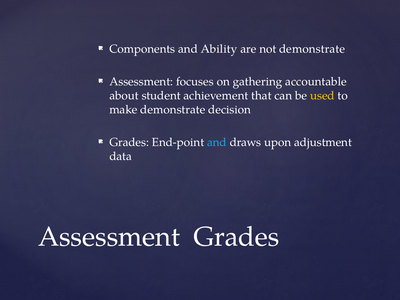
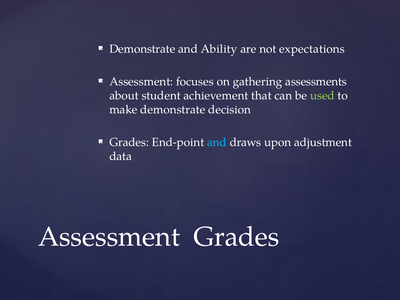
Components at (142, 49): Components -> Demonstrate
not demonstrate: demonstrate -> expectations
accountable: accountable -> assessments
used colour: yellow -> light green
